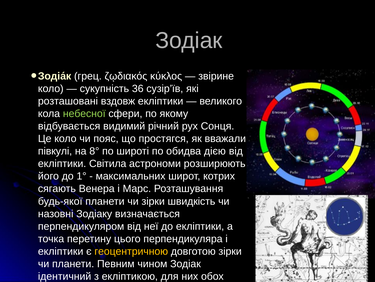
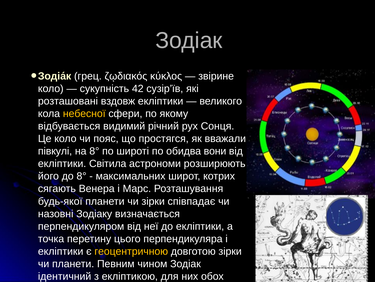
36: 36 -> 42
небесної colour: light green -> yellow
дією: дією -> вони
до 1°: 1° -> 8°
швидкість: швидкість -> співпадає
